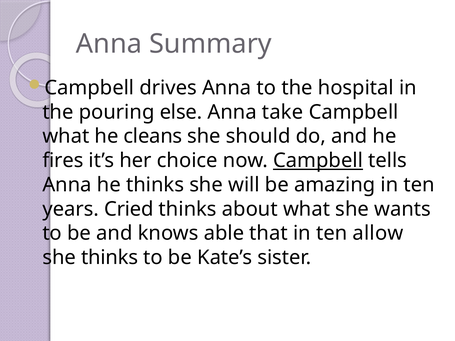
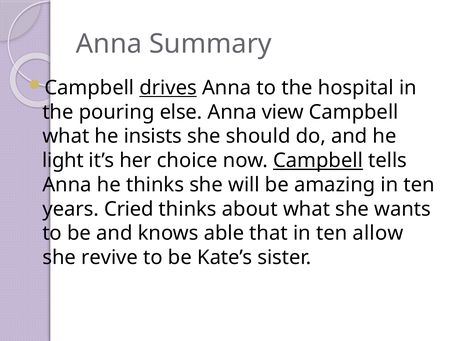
drives underline: none -> present
take: take -> view
cleans: cleans -> insists
fires: fires -> light
she thinks: thinks -> revive
